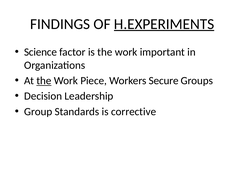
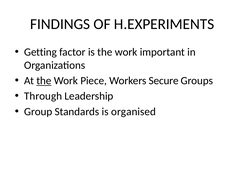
H.EXPERIMENTS underline: present -> none
Science: Science -> Getting
Decision: Decision -> Through
corrective: corrective -> organised
